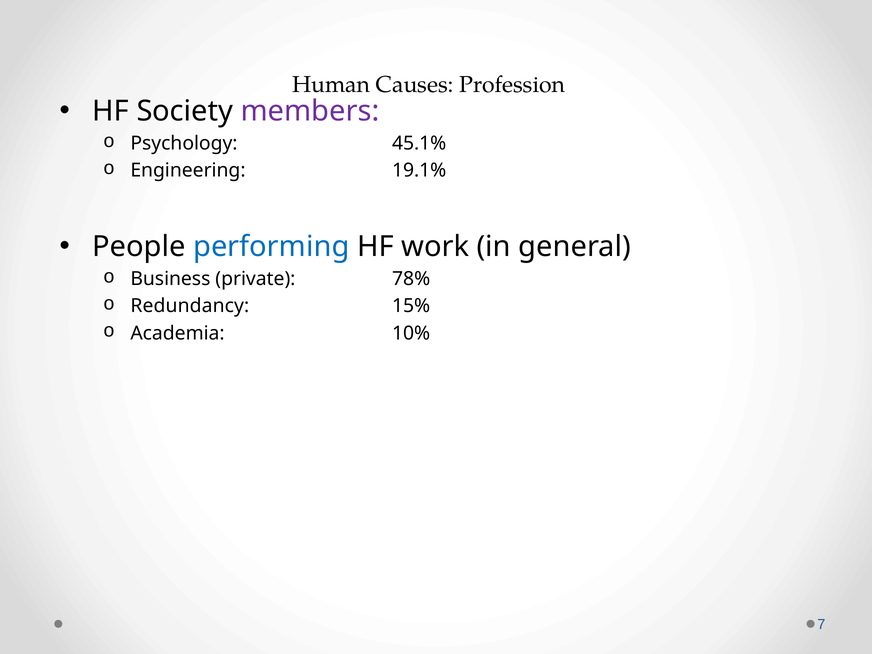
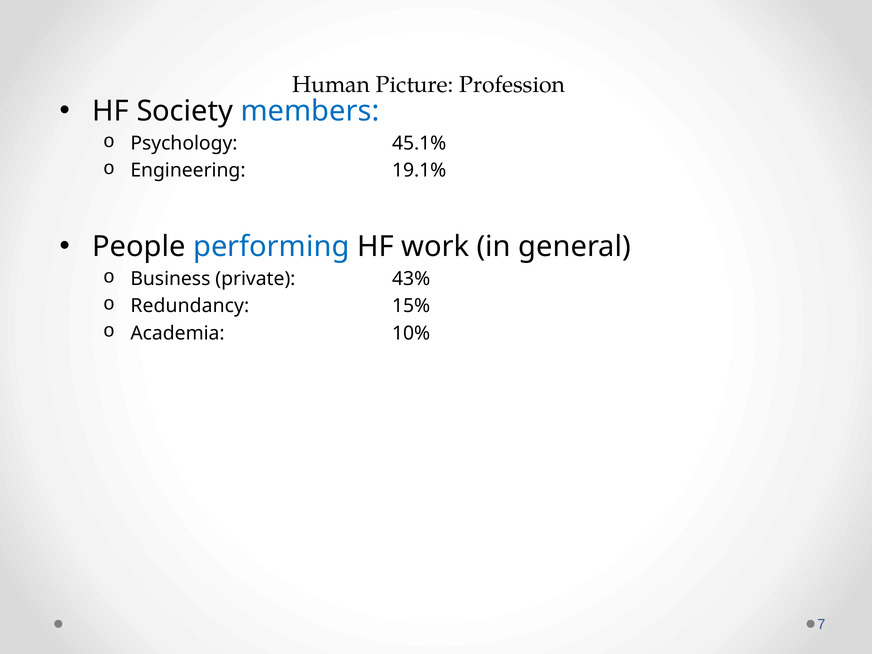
Causes: Causes -> Picture
members colour: purple -> blue
78%: 78% -> 43%
